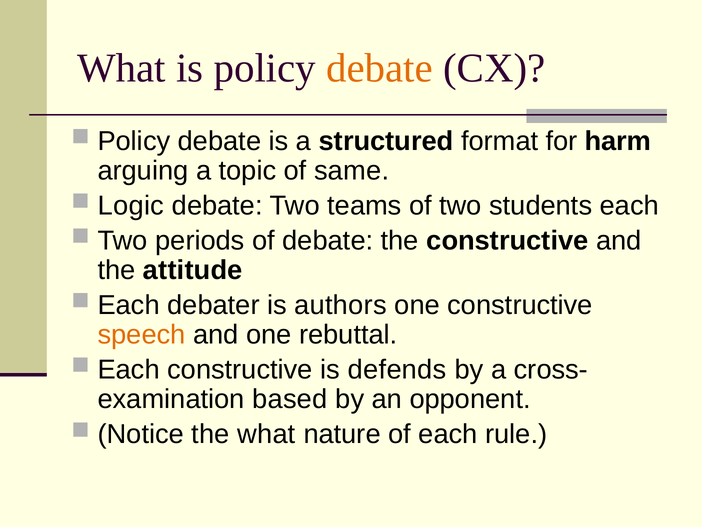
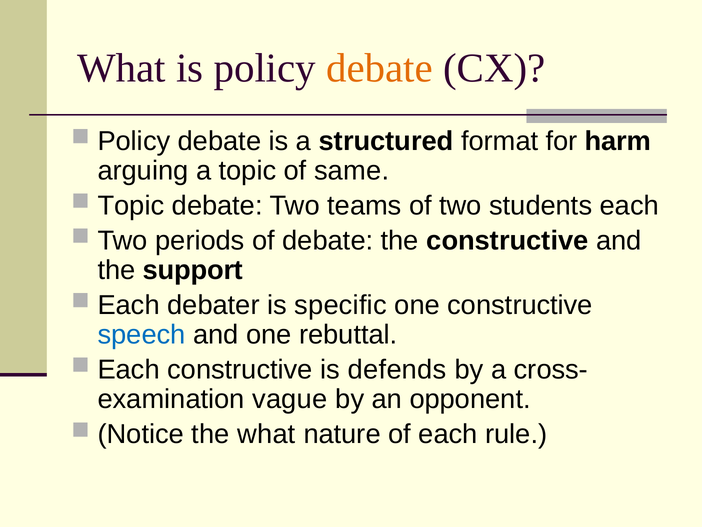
Logic at (131, 205): Logic -> Topic
attitude: attitude -> support
authors: authors -> specific
speech colour: orange -> blue
based: based -> vague
